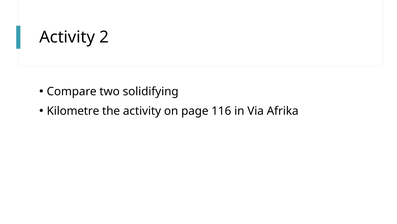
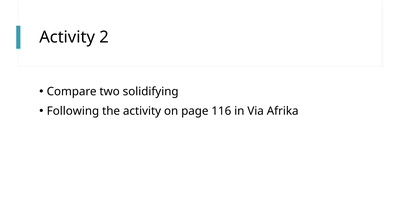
Kilometre: Kilometre -> Following
